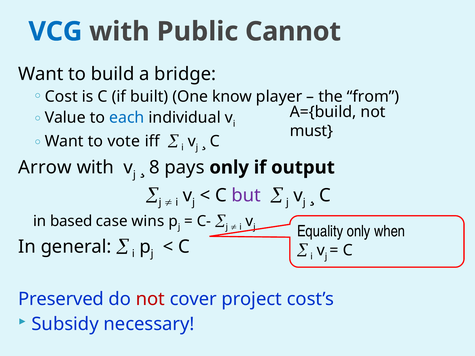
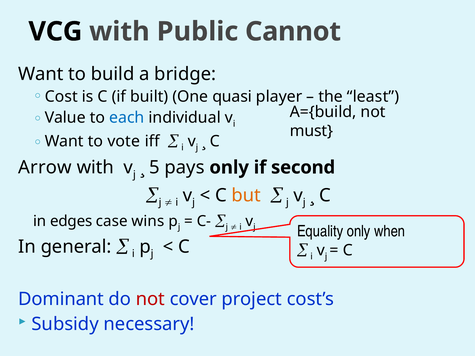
VCG colour: blue -> black
know: know -> quasi
from: from -> least
8: 8 -> 5
output: output -> second
but colour: purple -> orange
based: based -> edges
Preserved: Preserved -> Dominant
